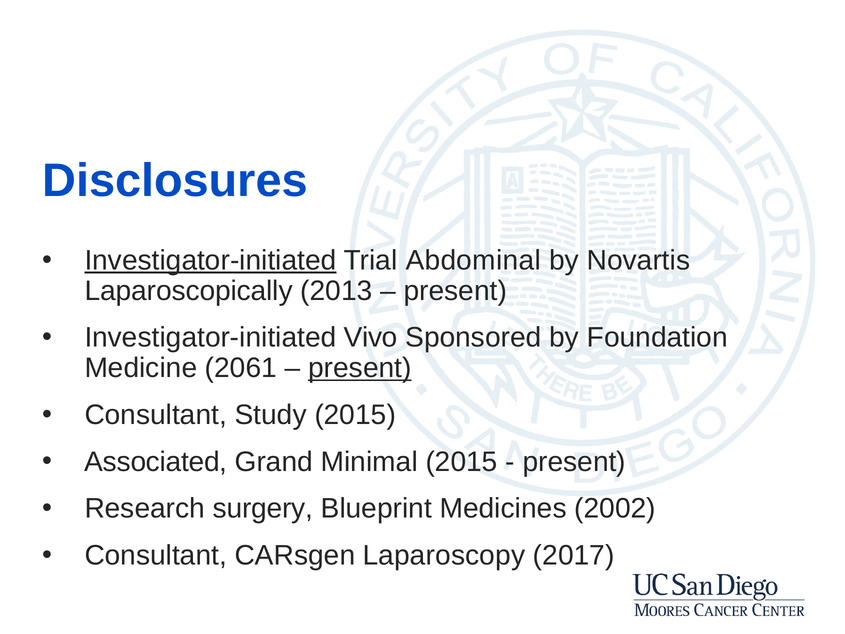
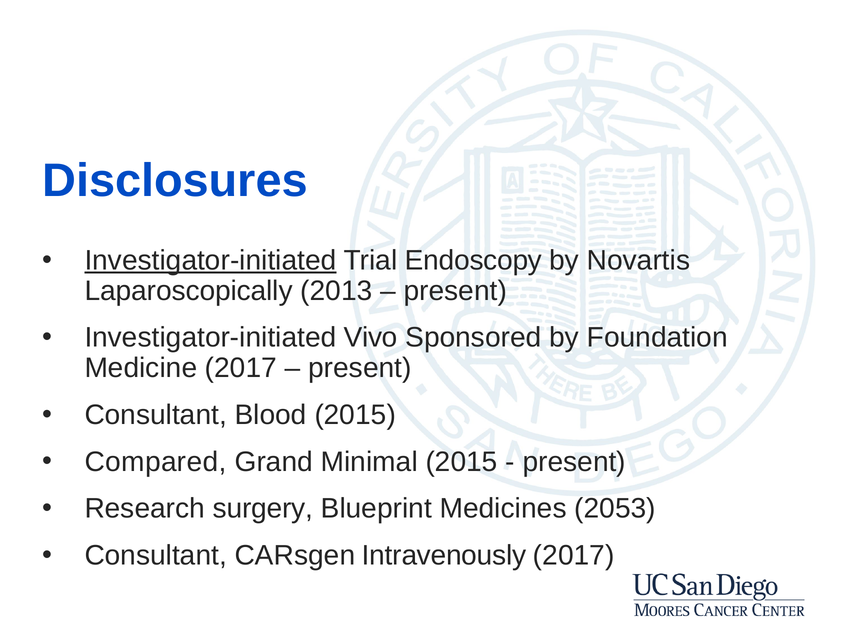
Abdominal: Abdominal -> Endoscopy
Medicine 2061: 2061 -> 2017
present at (360, 368) underline: present -> none
Study: Study -> Blood
Associated: Associated -> Compared
2002: 2002 -> 2053
Laparoscopy: Laparoscopy -> Intravenously
